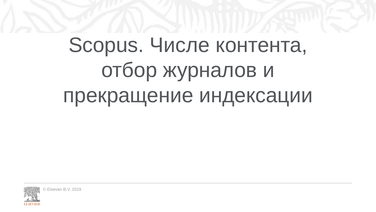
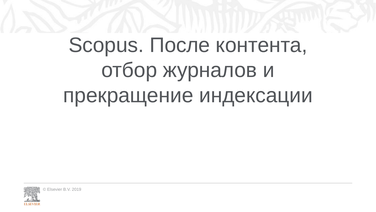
Числе: Числе -> После
